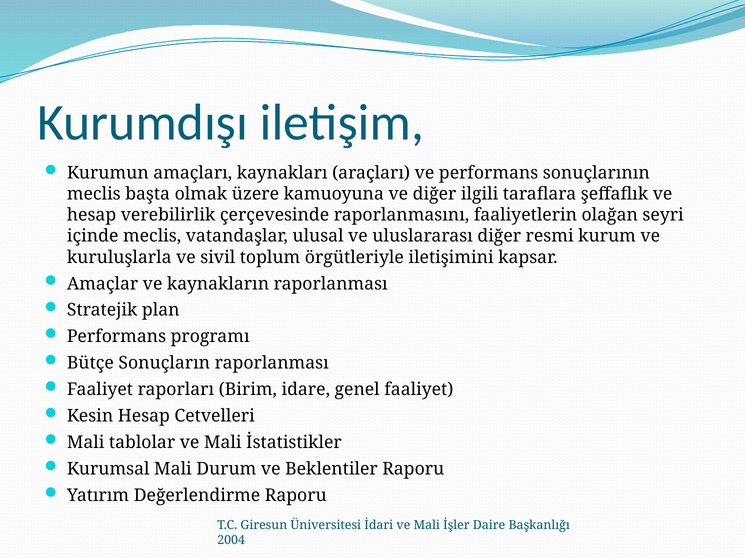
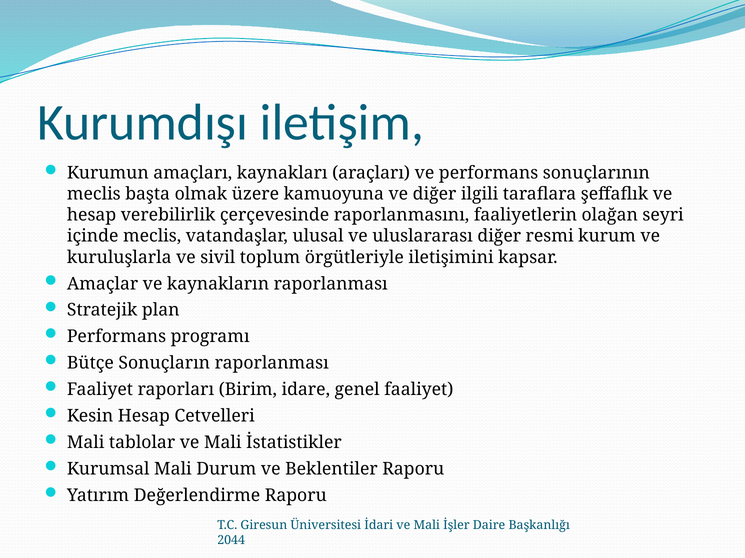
2004: 2004 -> 2044
